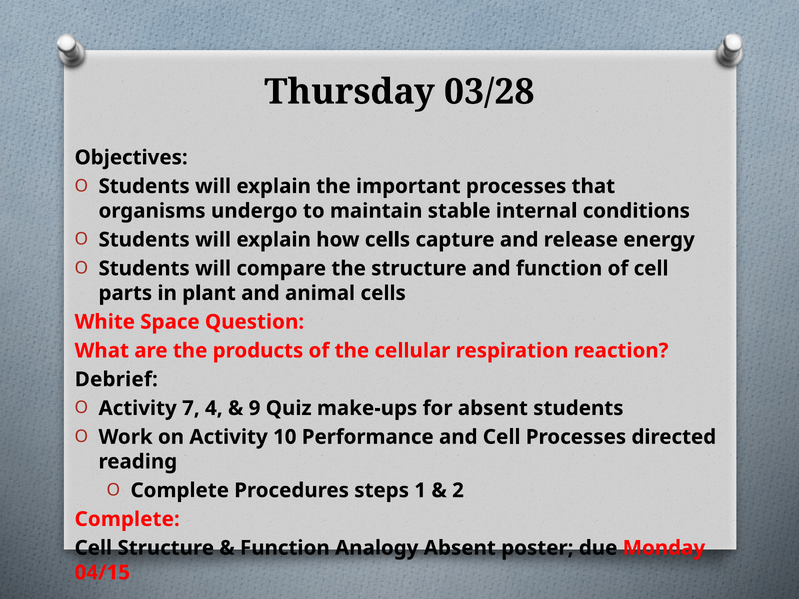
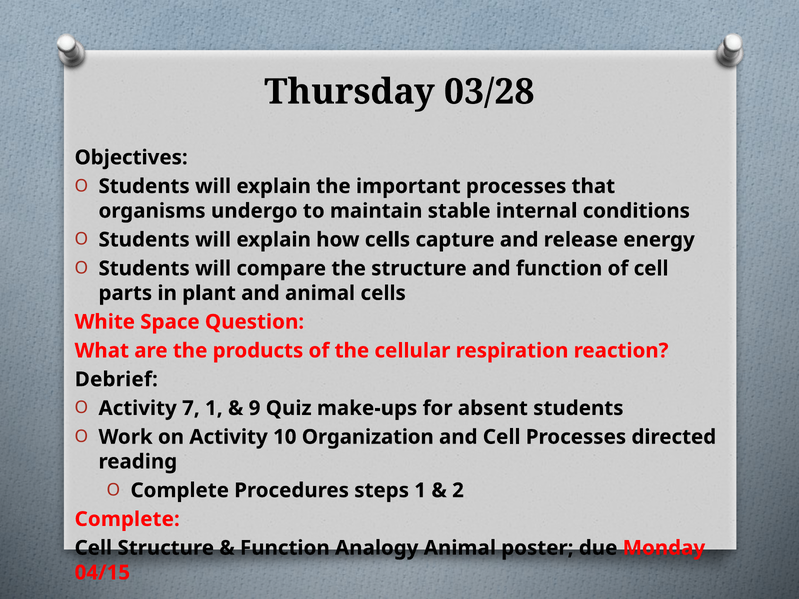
7 4: 4 -> 1
Performance: Performance -> Organization
Analogy Absent: Absent -> Animal
